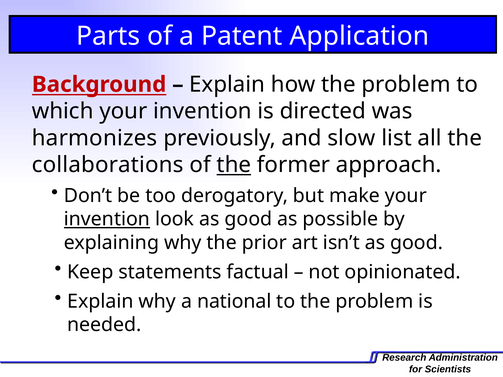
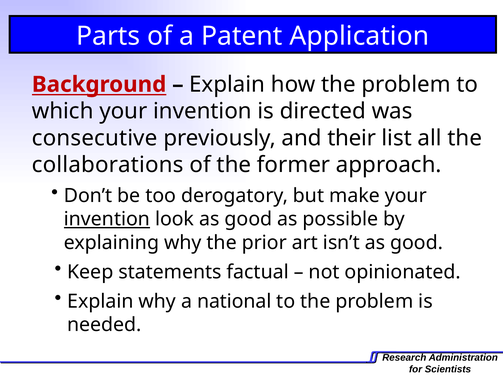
harmonizes: harmonizes -> consecutive
slow: slow -> their
the at (234, 165) underline: present -> none
